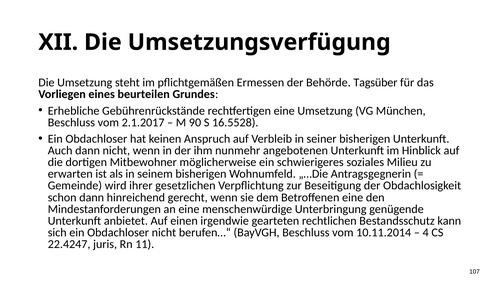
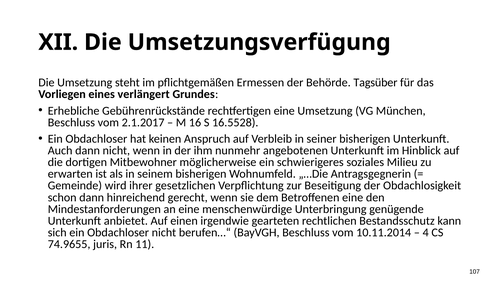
beurteilen: beurteilen -> verlängert
90: 90 -> 16
22.4247: 22.4247 -> 74.9655
